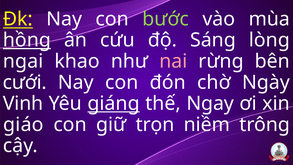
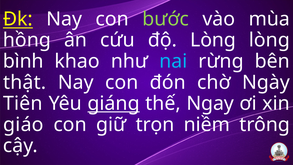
hồng underline: present -> none
độ Sáng: Sáng -> Lòng
ngai: ngai -> bình
nai colour: pink -> light blue
cưới: cưới -> thật
Vinh: Vinh -> Tiên
